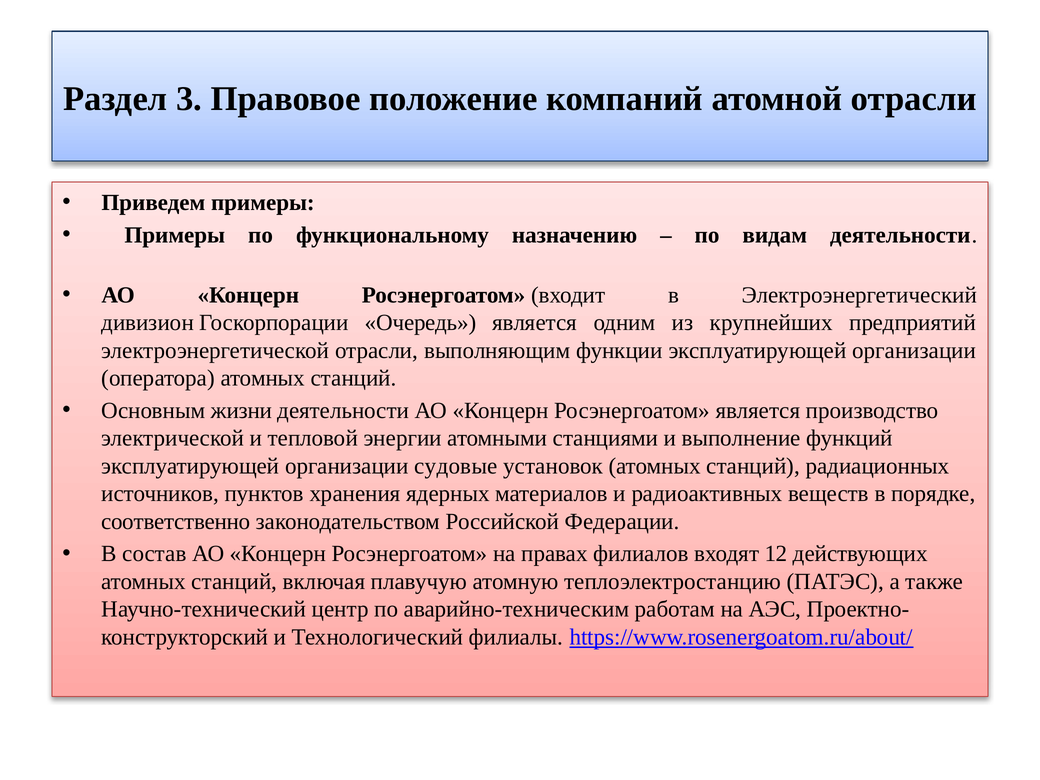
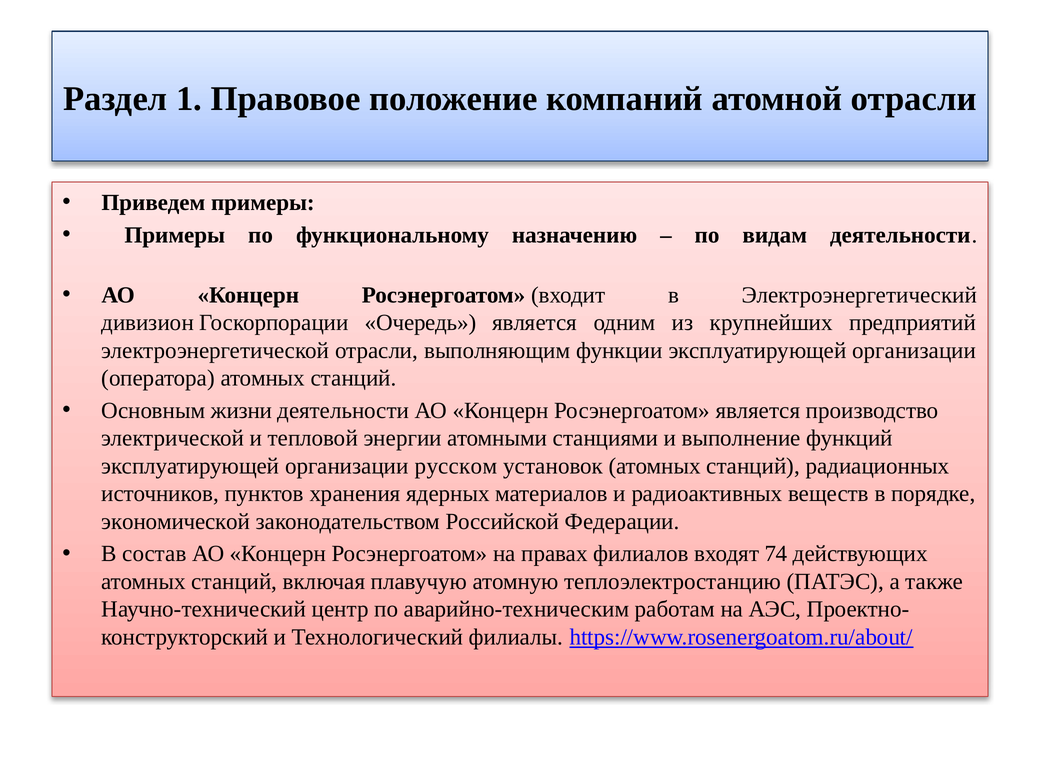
3: 3 -> 1
судовые: судовые -> русском
соответственно: соответственно -> экономической
12: 12 -> 74
